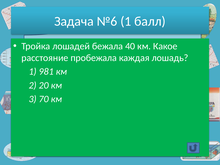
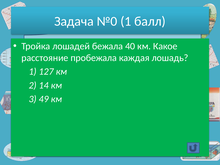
№6: №6 -> №0
981: 981 -> 127
20: 20 -> 14
70: 70 -> 49
